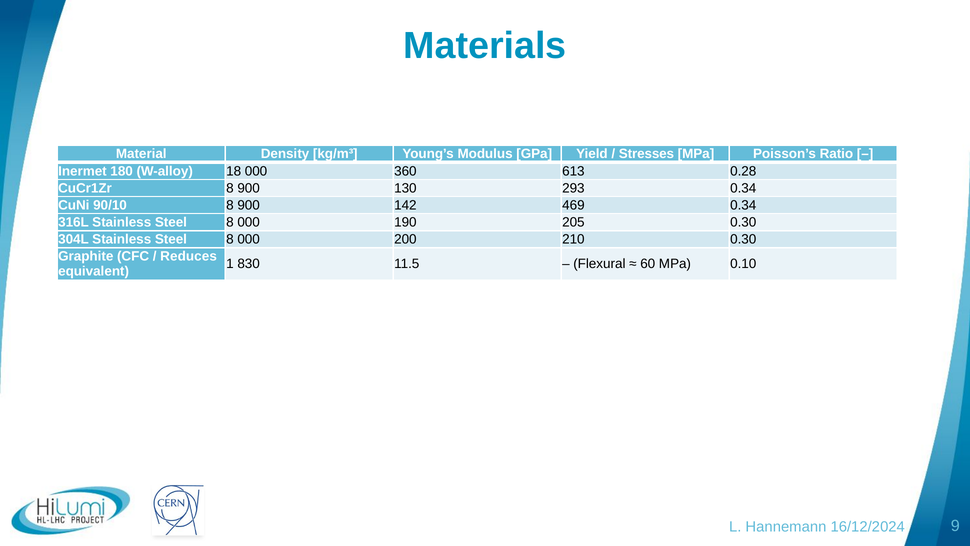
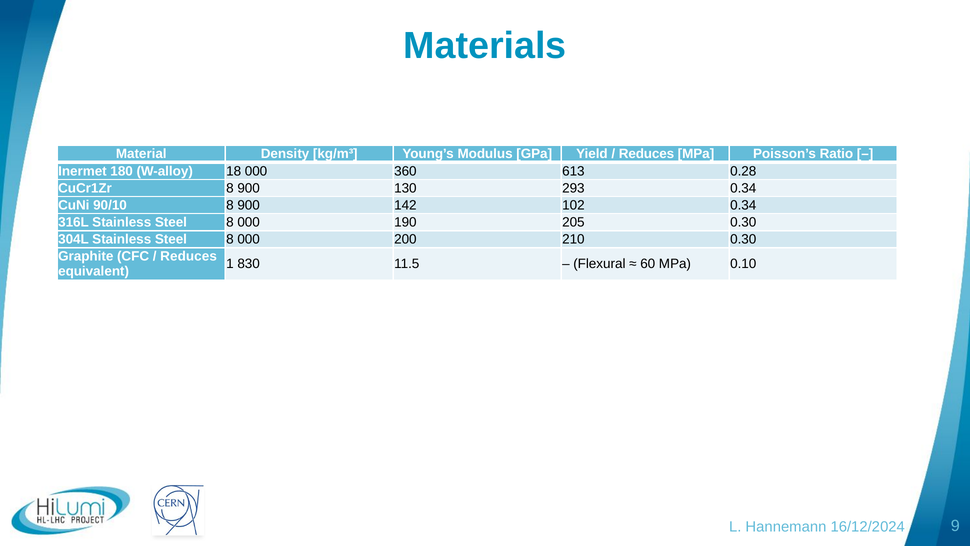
Stresses at (646, 154): Stresses -> Reduces
469: 469 -> 102
